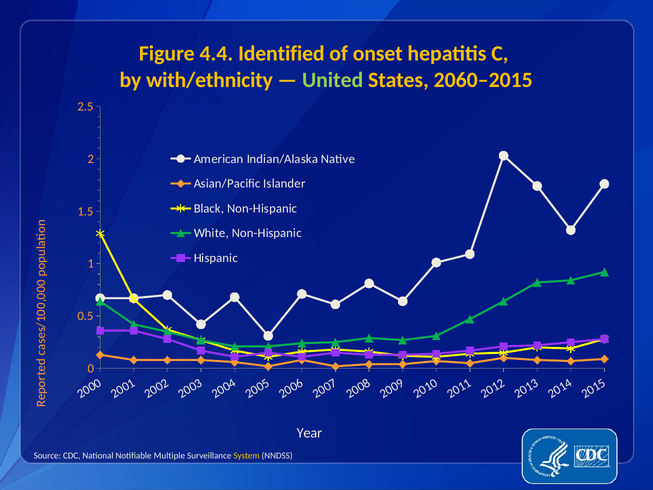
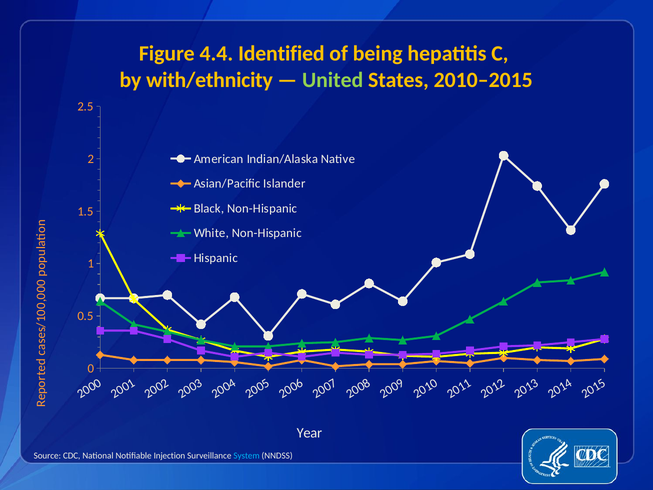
onset: onset -> being
2060–2015: 2060–2015 -> 2010–2015
Multiple: Multiple -> Injection
System colour: yellow -> light blue
